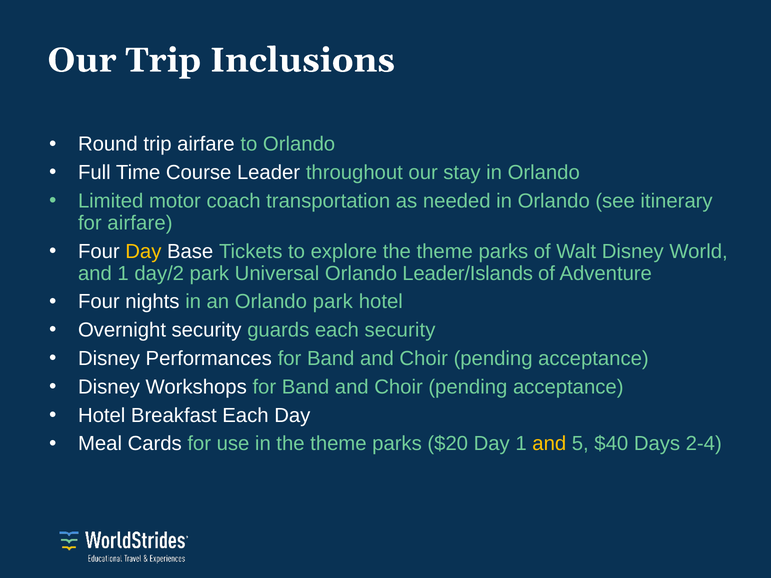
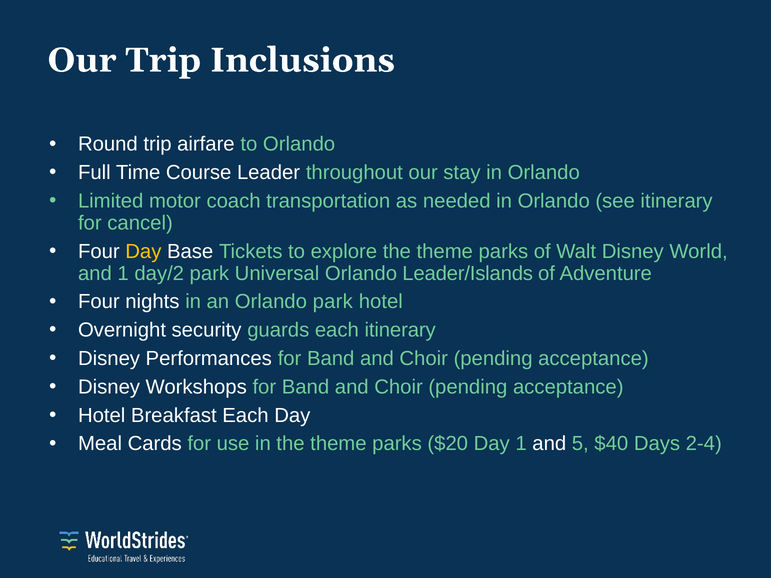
for airfare: airfare -> cancel
each security: security -> itinerary
and at (549, 444) colour: yellow -> white
